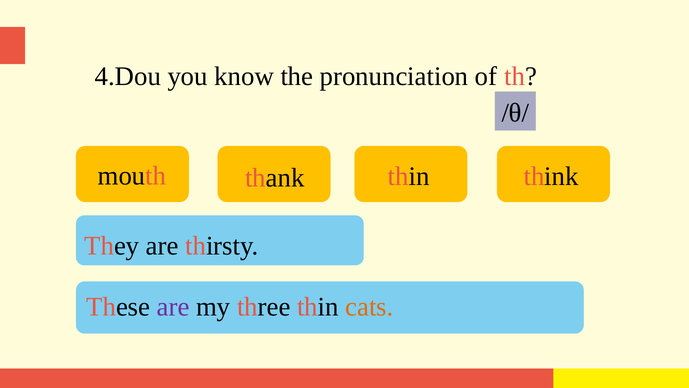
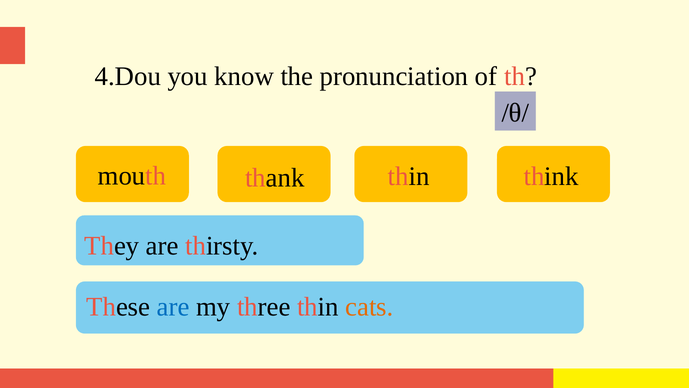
are at (173, 306) colour: purple -> blue
